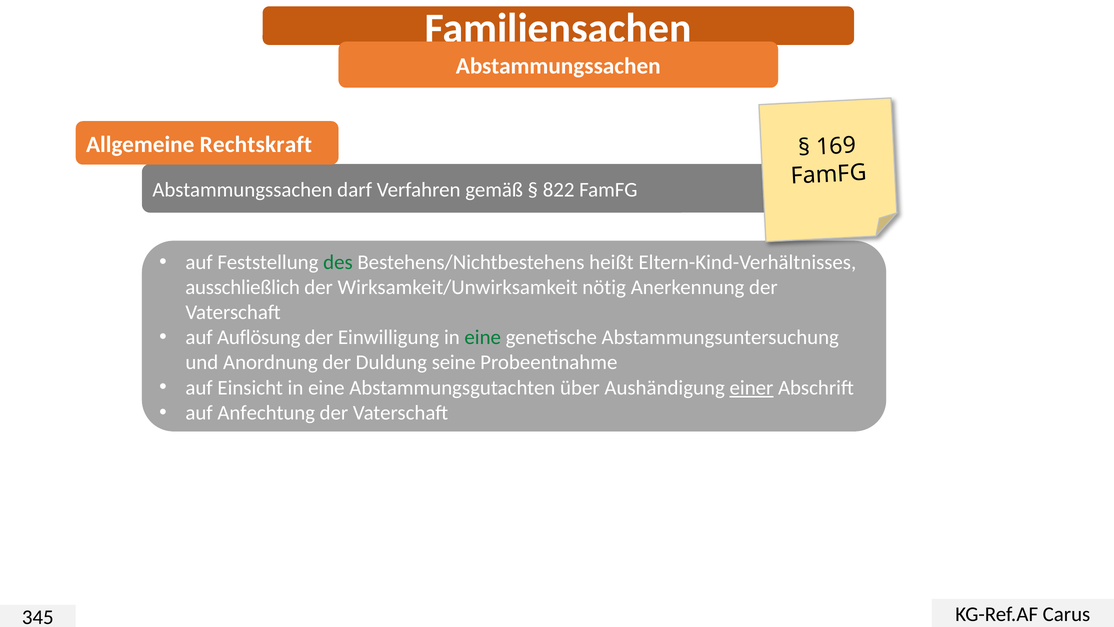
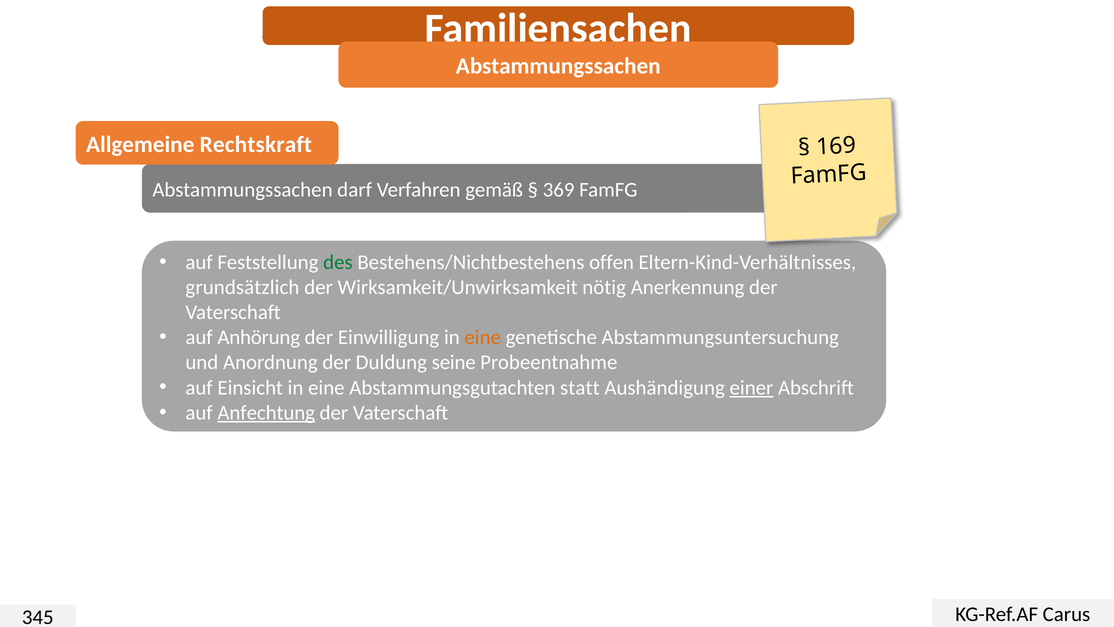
822: 822 -> 369
heißt: heißt -> offen
ausschließlich: ausschließlich -> grundsätzlich
Auflösung: Auflösung -> Anhörung
eine at (483, 337) colour: green -> orange
über: über -> statt
Anfechtung underline: none -> present
